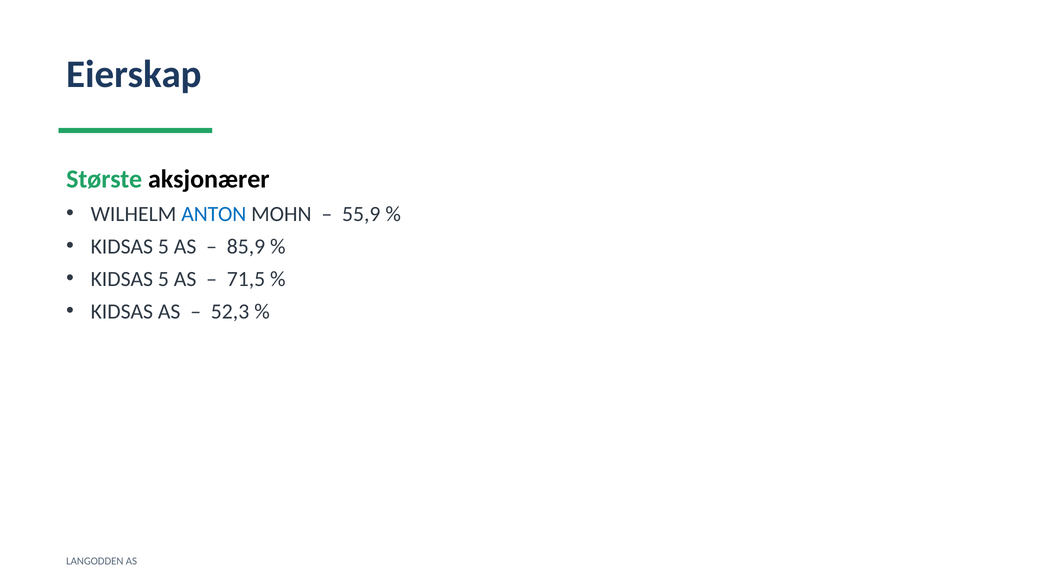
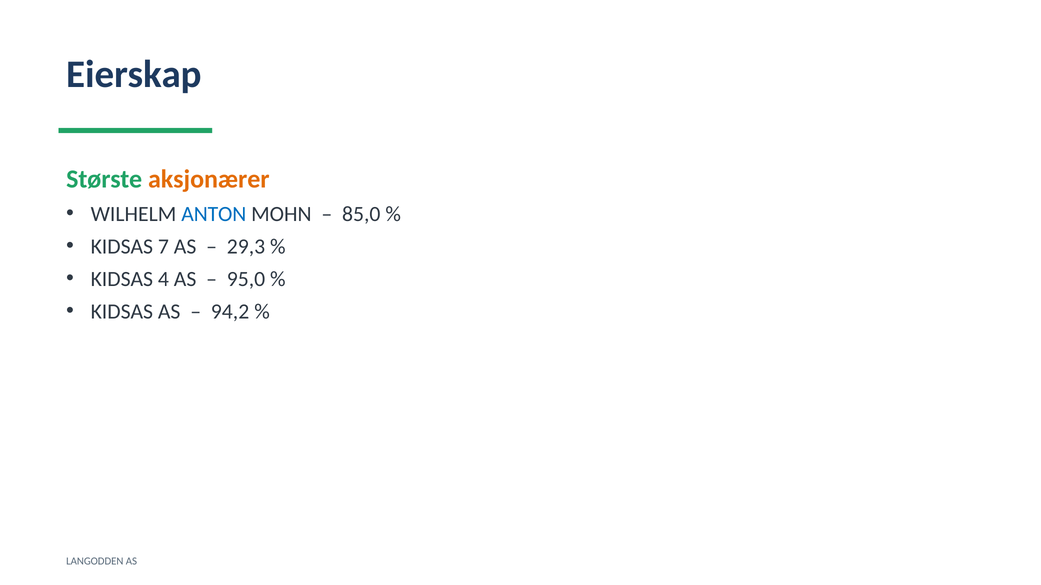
aksjonærer colour: black -> orange
55,9: 55,9 -> 85,0
5 at (163, 247): 5 -> 7
85,9: 85,9 -> 29,3
5 at (163, 279): 5 -> 4
71,5: 71,5 -> 95,0
52,3: 52,3 -> 94,2
